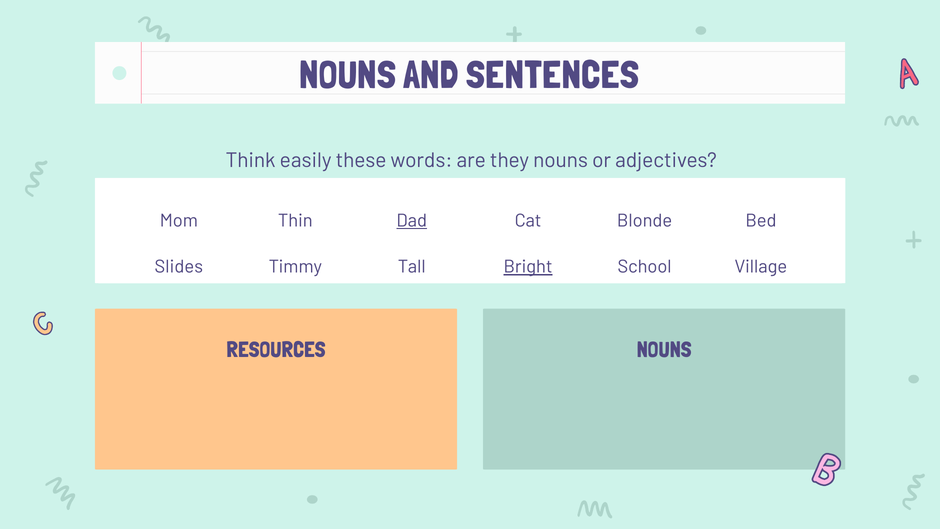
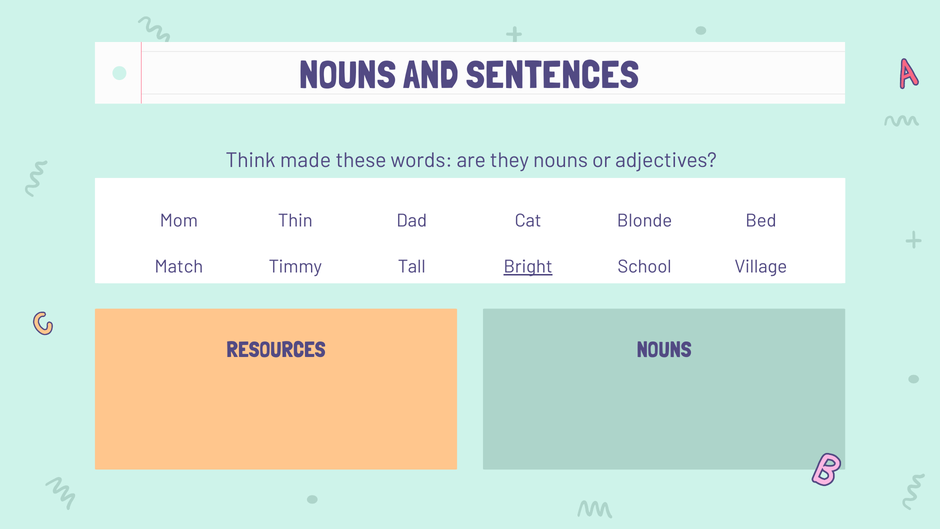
easily: easily -> made
Dad underline: present -> none
Slides: Slides -> Match
